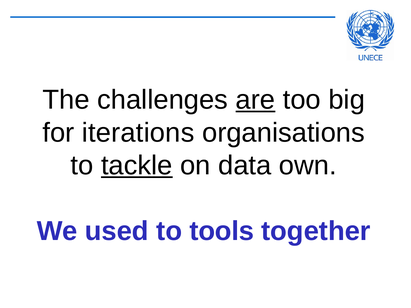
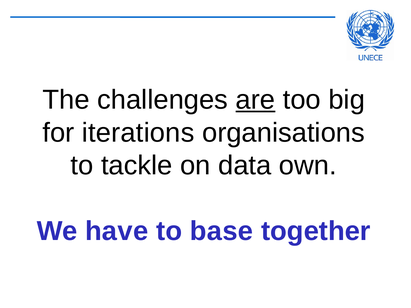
tackle underline: present -> none
used: used -> have
tools: tools -> base
